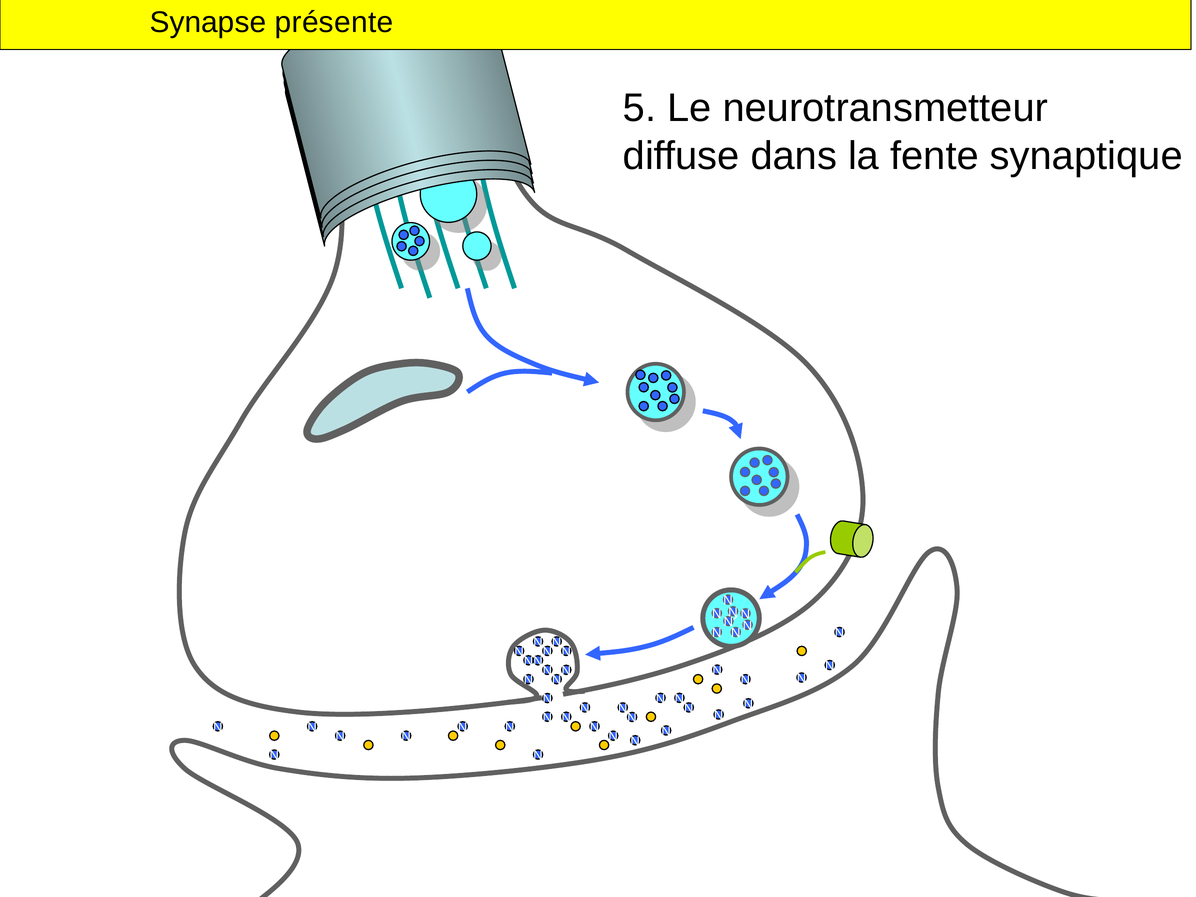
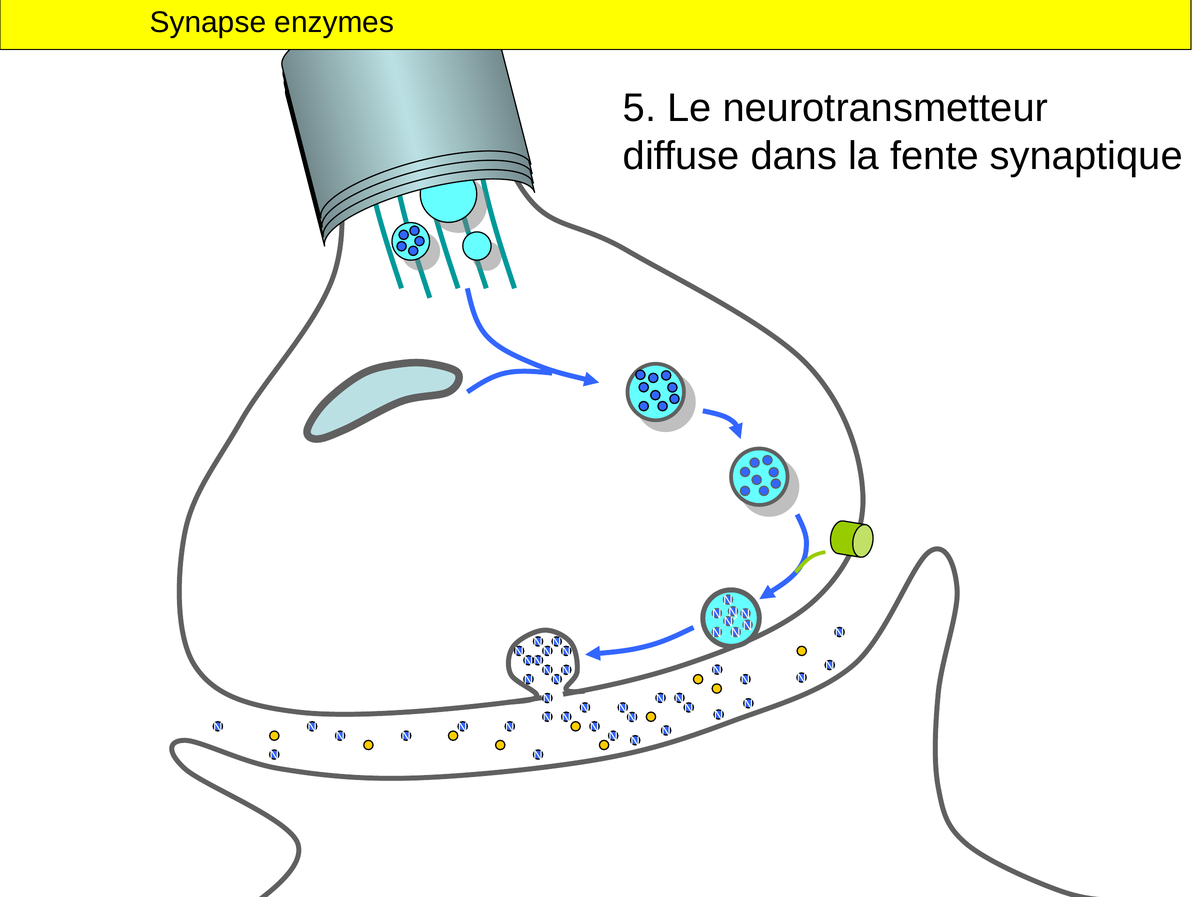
présente: présente -> enzymes
